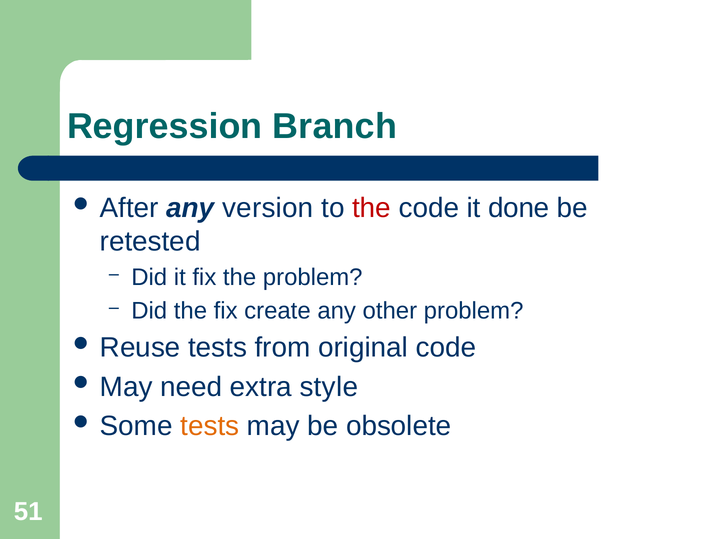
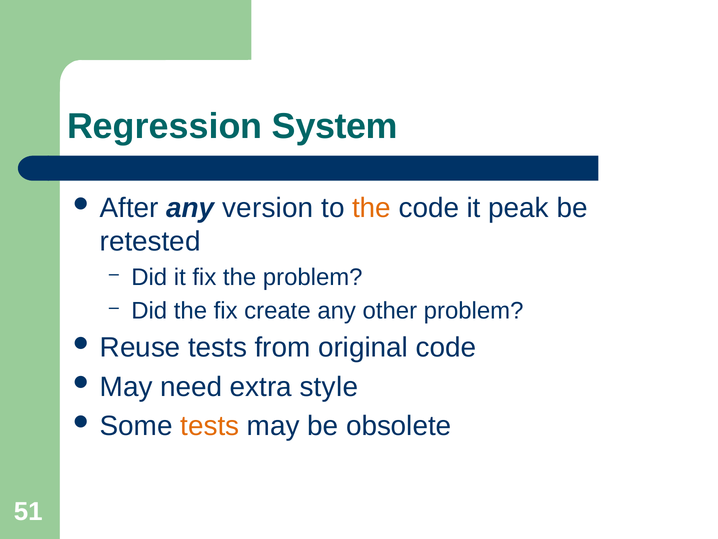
Branch: Branch -> System
the at (372, 208) colour: red -> orange
done: done -> peak
